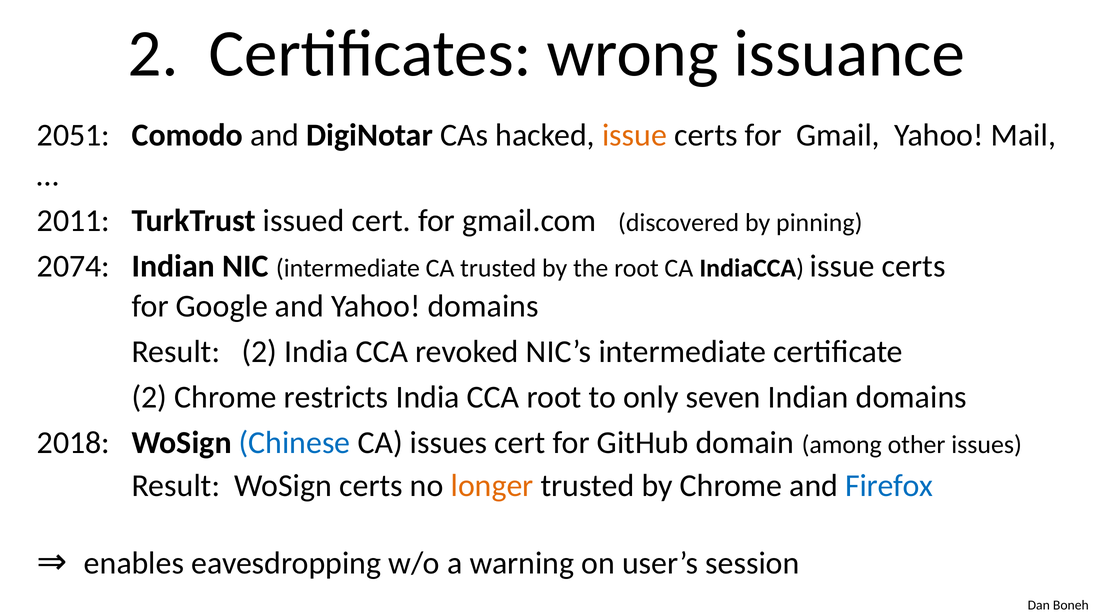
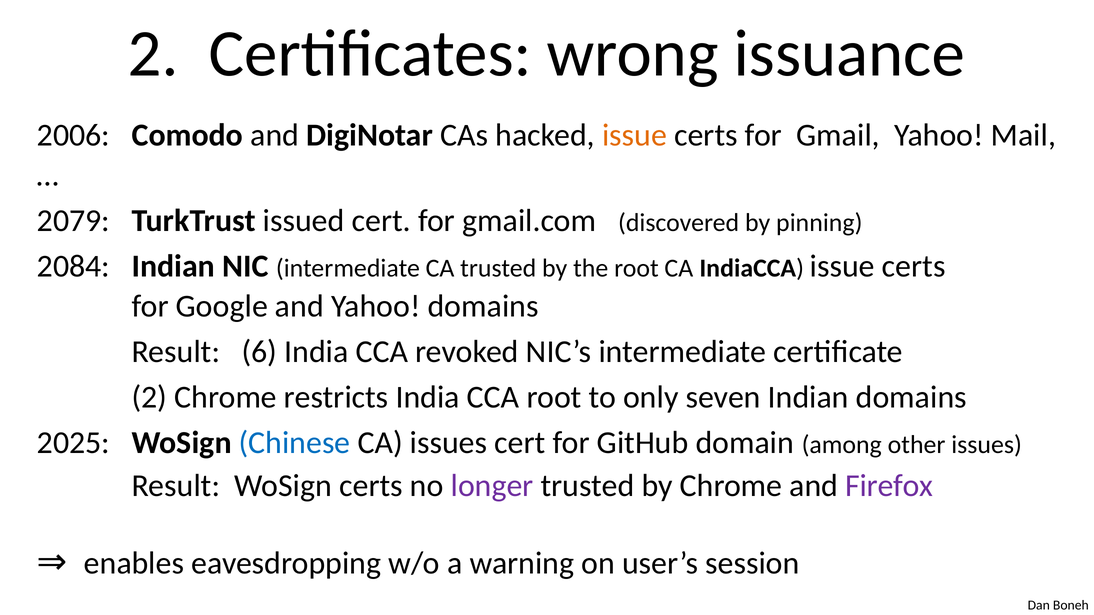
2051: 2051 -> 2006
2011: 2011 -> 2079
2074: 2074 -> 2084
Result 2: 2 -> 6
2018: 2018 -> 2025
longer colour: orange -> purple
Firefox colour: blue -> purple
